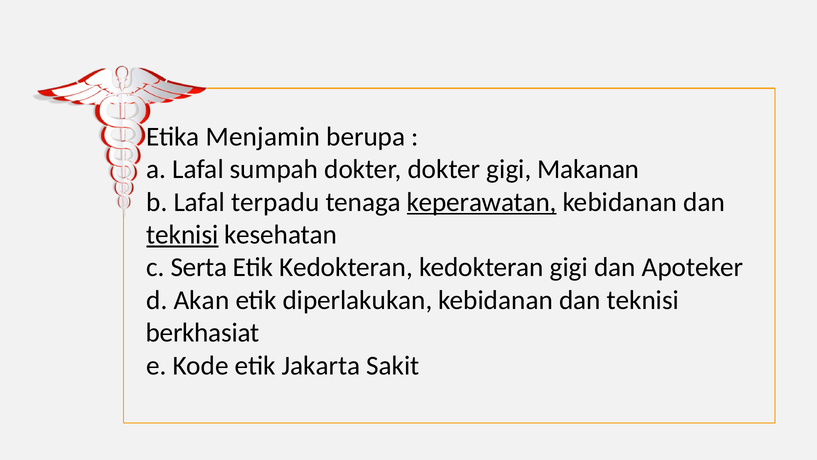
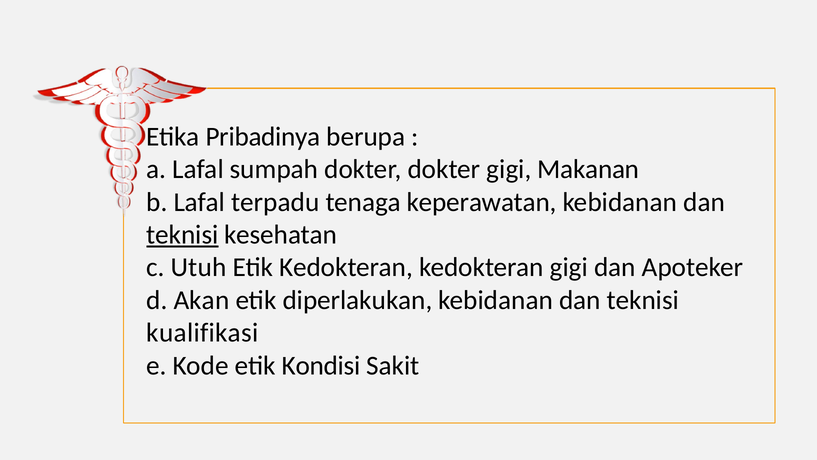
Menjamin: Menjamin -> Pribadinya
keperawatan underline: present -> none
Serta: Serta -> Utuh
berkhasiat: berkhasiat -> kualifikasi
Jakarta: Jakarta -> Kondisi
